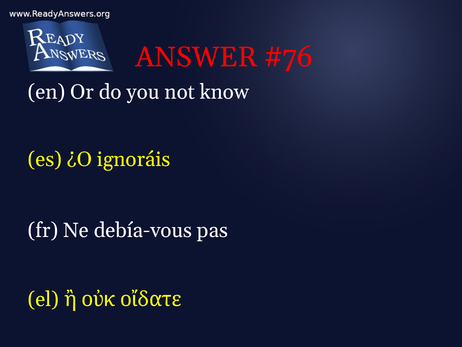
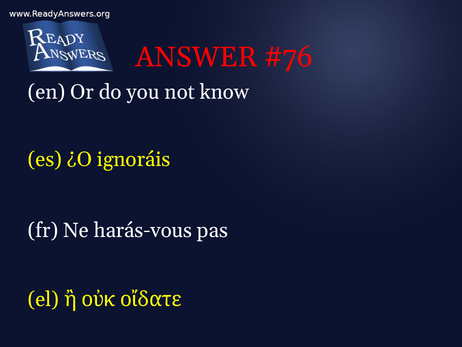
debía-vous: debía-vous -> harás-vous
